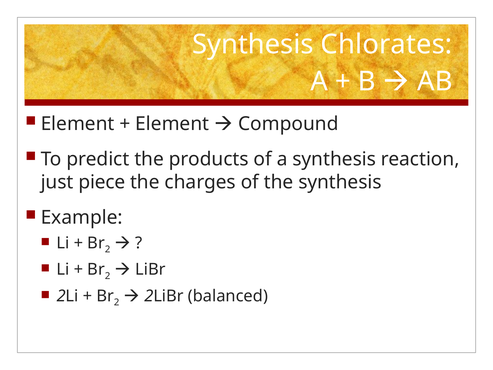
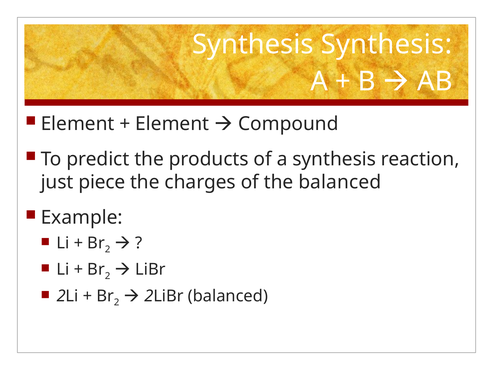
Synthesis Chlorates: Chlorates -> Synthesis
the synthesis: synthesis -> balanced
